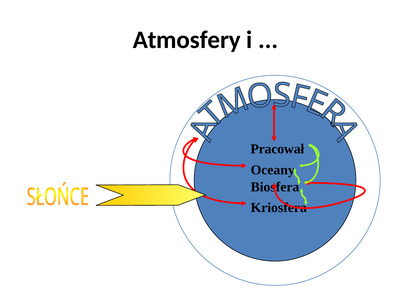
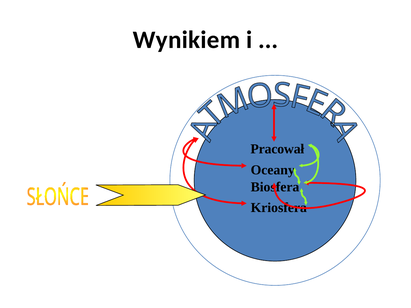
Atmosfery: Atmosfery -> Wynikiem
